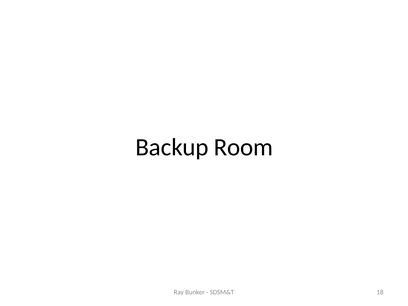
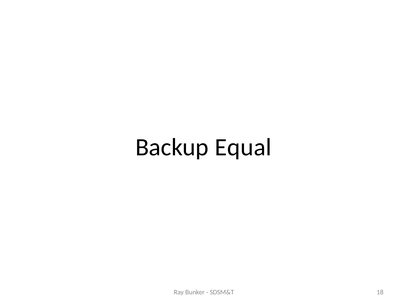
Room: Room -> Equal
